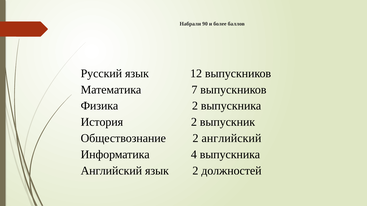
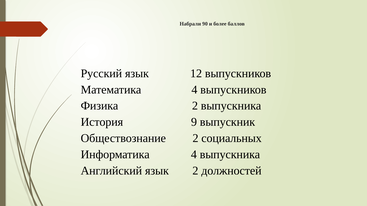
Математика 7: 7 -> 4
История 2: 2 -> 9
2 английский: английский -> социальных
